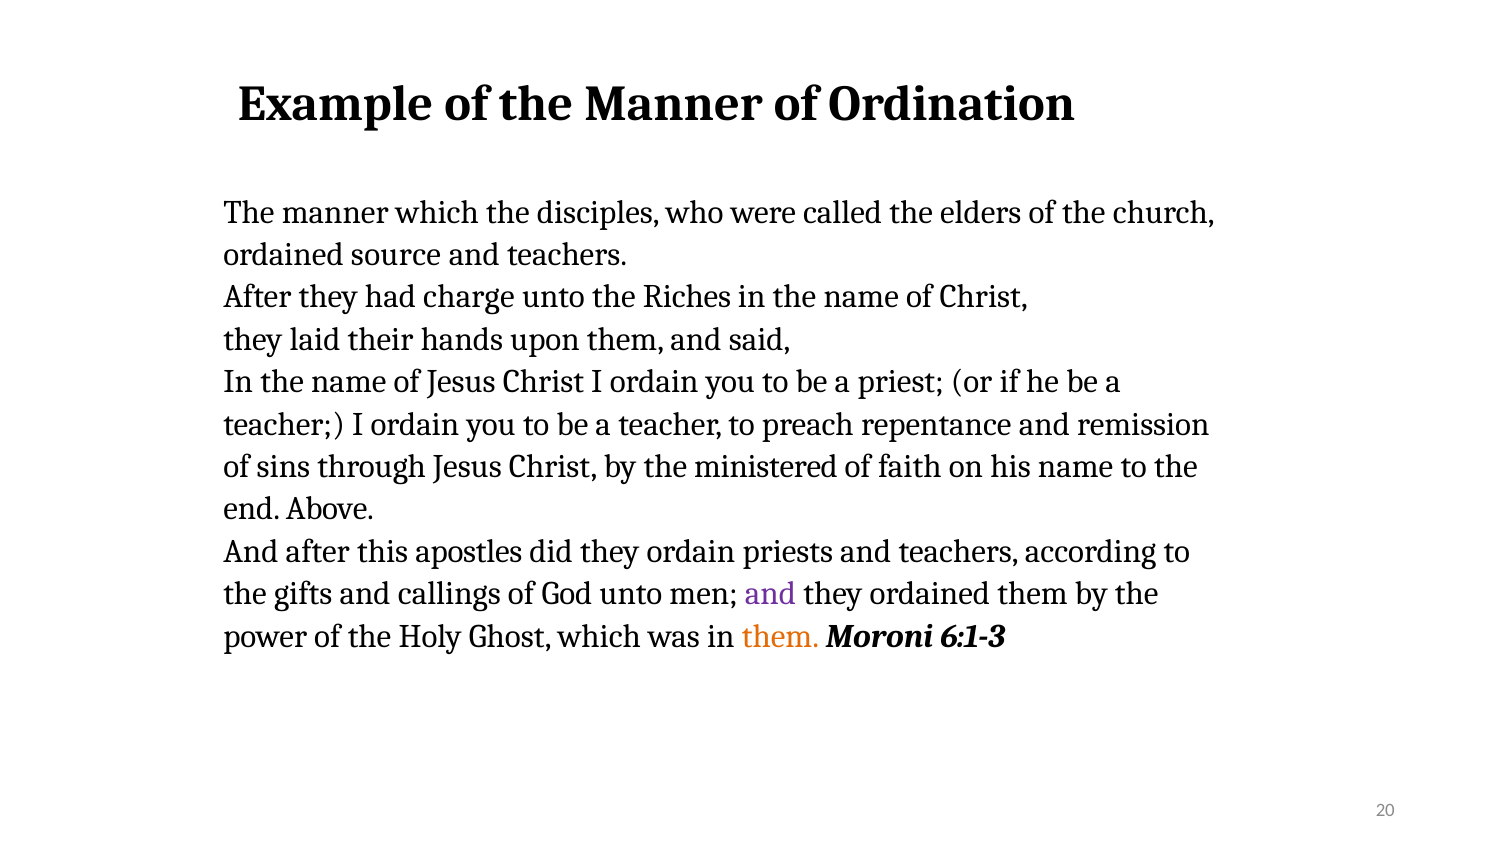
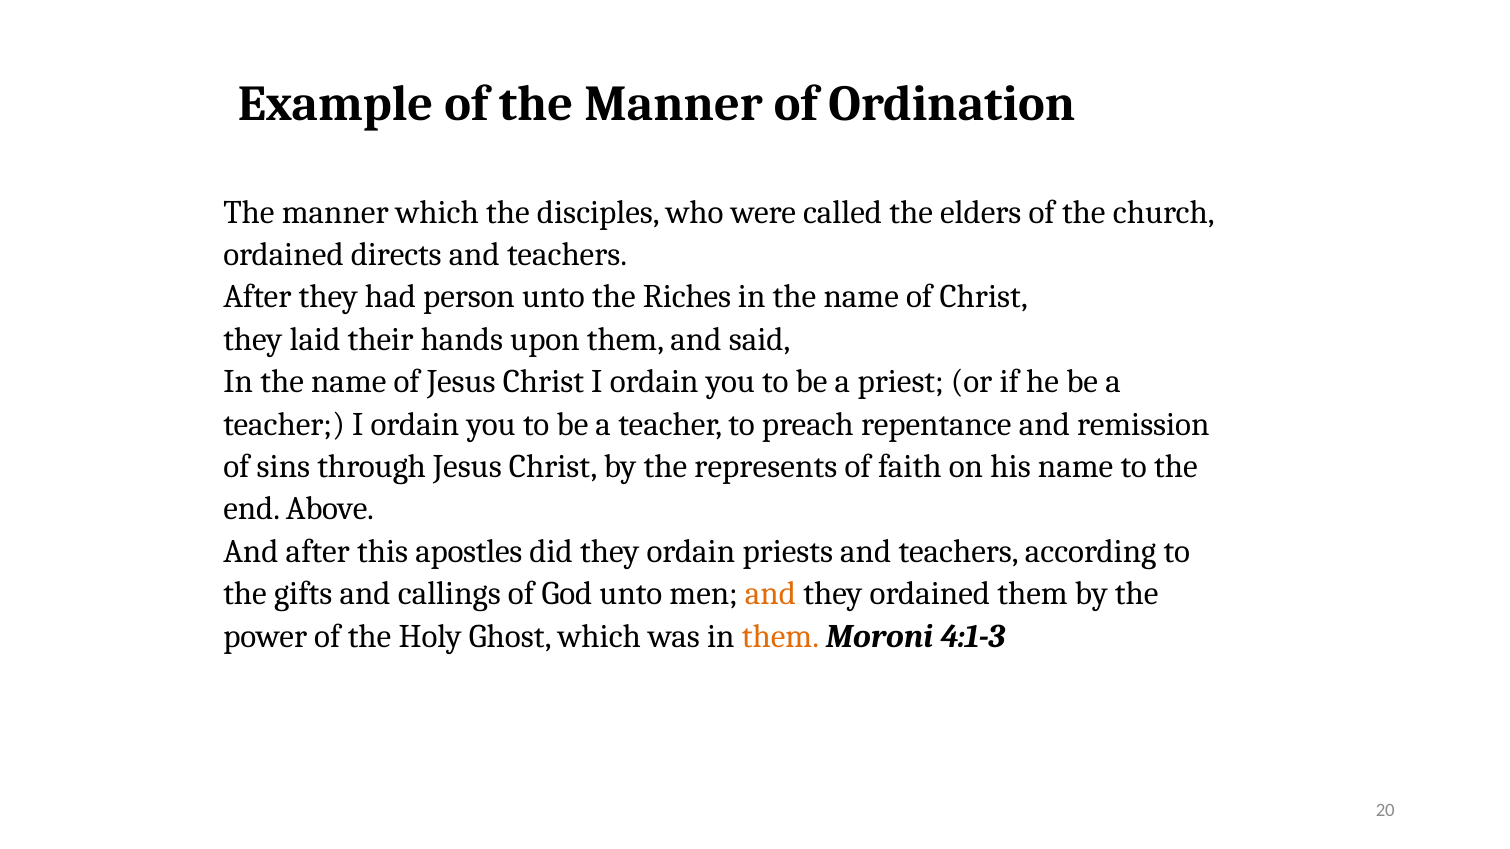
source: source -> directs
charge: charge -> person
ministered: ministered -> represents
and at (770, 594) colour: purple -> orange
6:1-3: 6:1-3 -> 4:1-3
